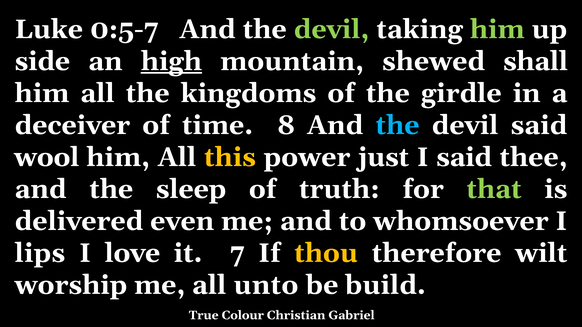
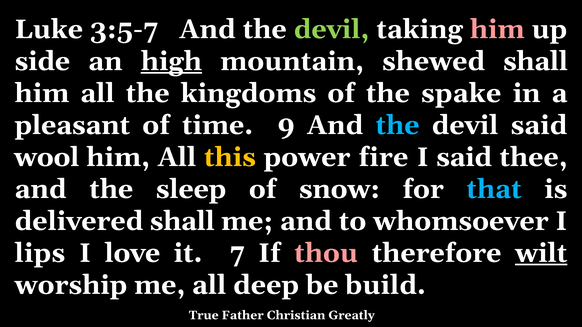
0:5-7: 0:5-7 -> 3:5-7
him at (497, 29) colour: light green -> pink
girdle: girdle -> spake
deceiver: deceiver -> pleasant
8: 8 -> 9
just: just -> fire
truth: truth -> snow
that colour: light green -> light blue
delivered even: even -> shall
thou colour: yellow -> pink
wilt underline: none -> present
unto: unto -> deep
Colour: Colour -> Father
Gabriel: Gabriel -> Greatly
